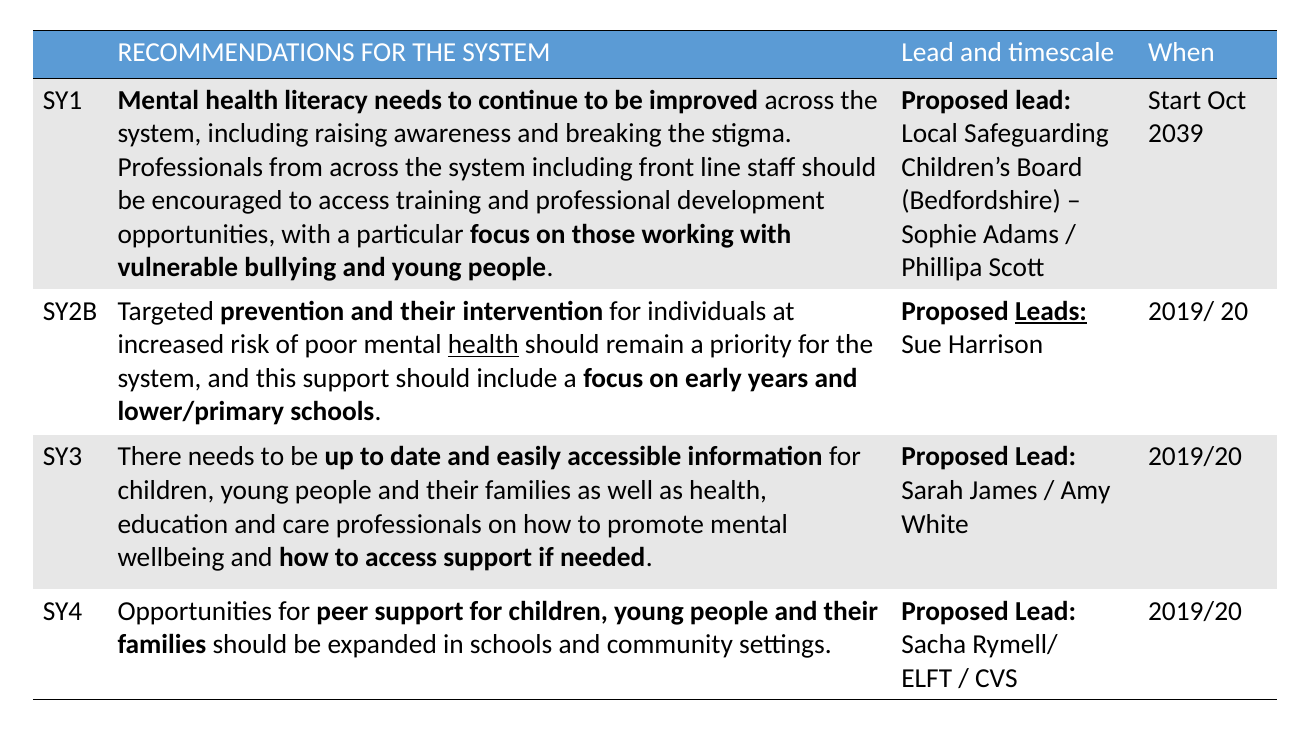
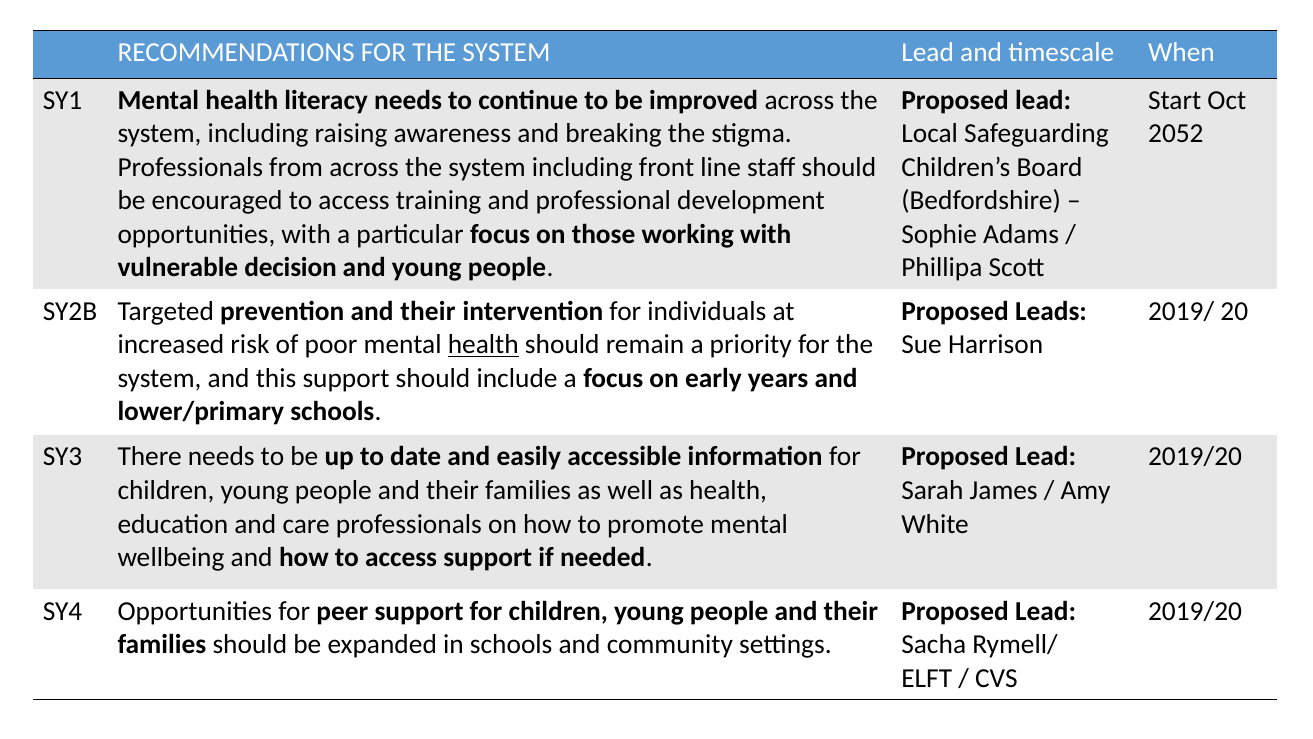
2039: 2039 -> 2052
bullying: bullying -> decision
Leads underline: present -> none
